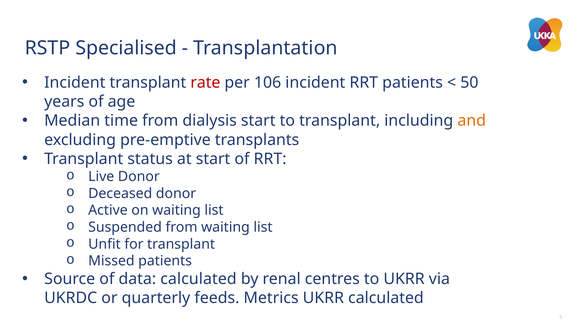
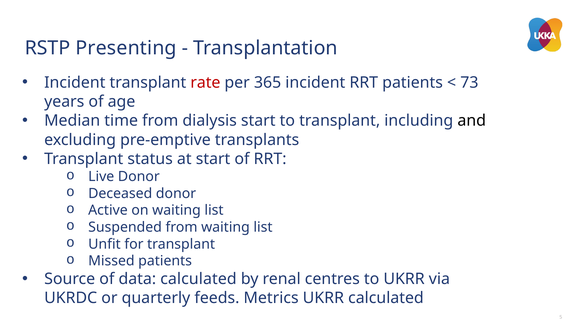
Specialised: Specialised -> Presenting
106: 106 -> 365
50: 50 -> 73
and colour: orange -> black
